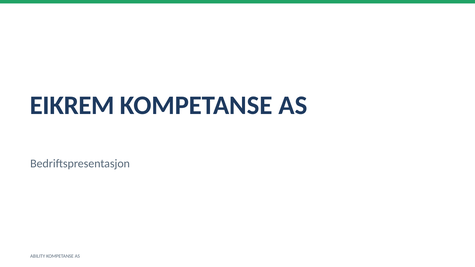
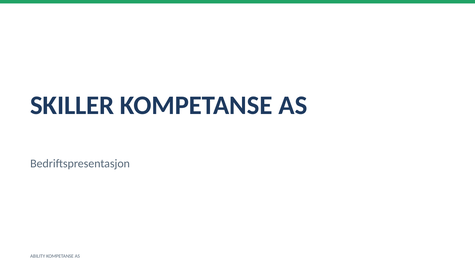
EIKREM: EIKREM -> SKILLER
